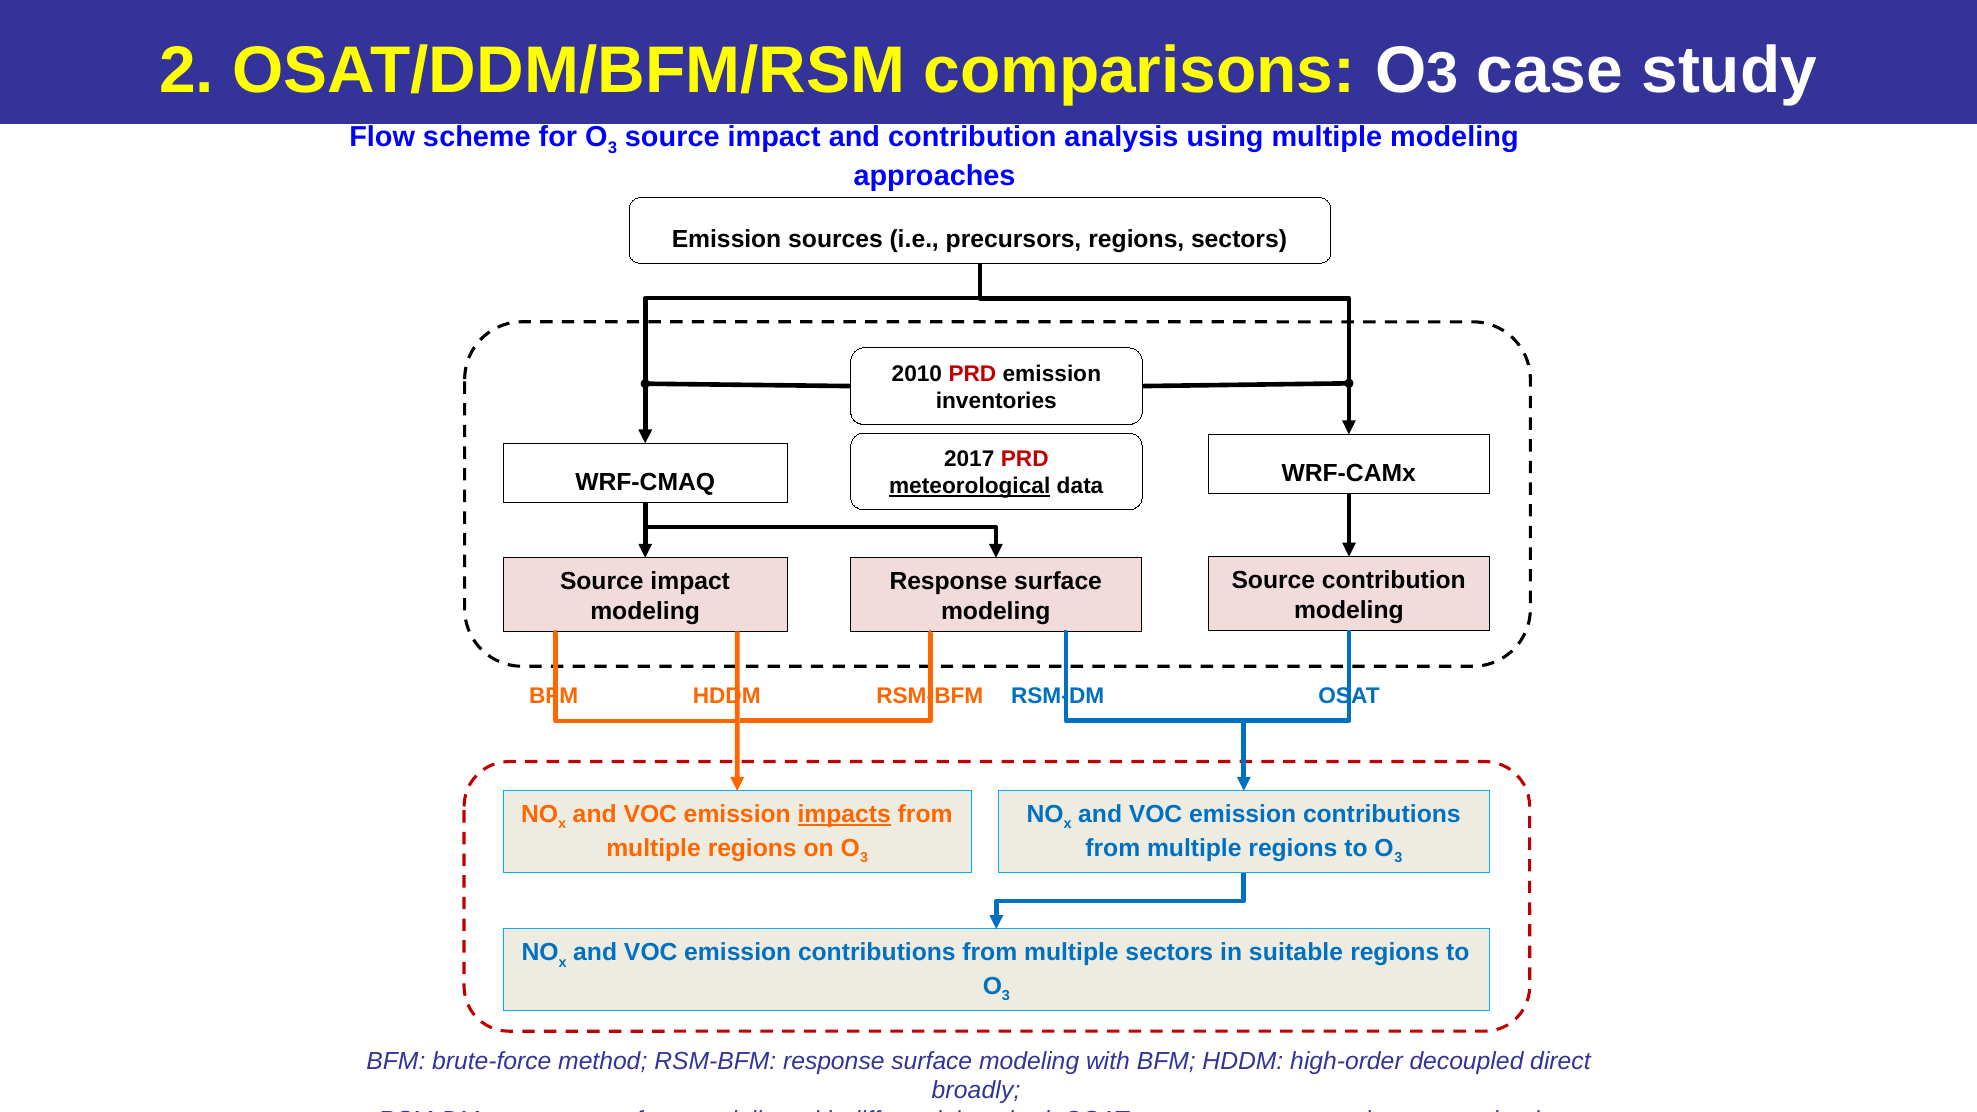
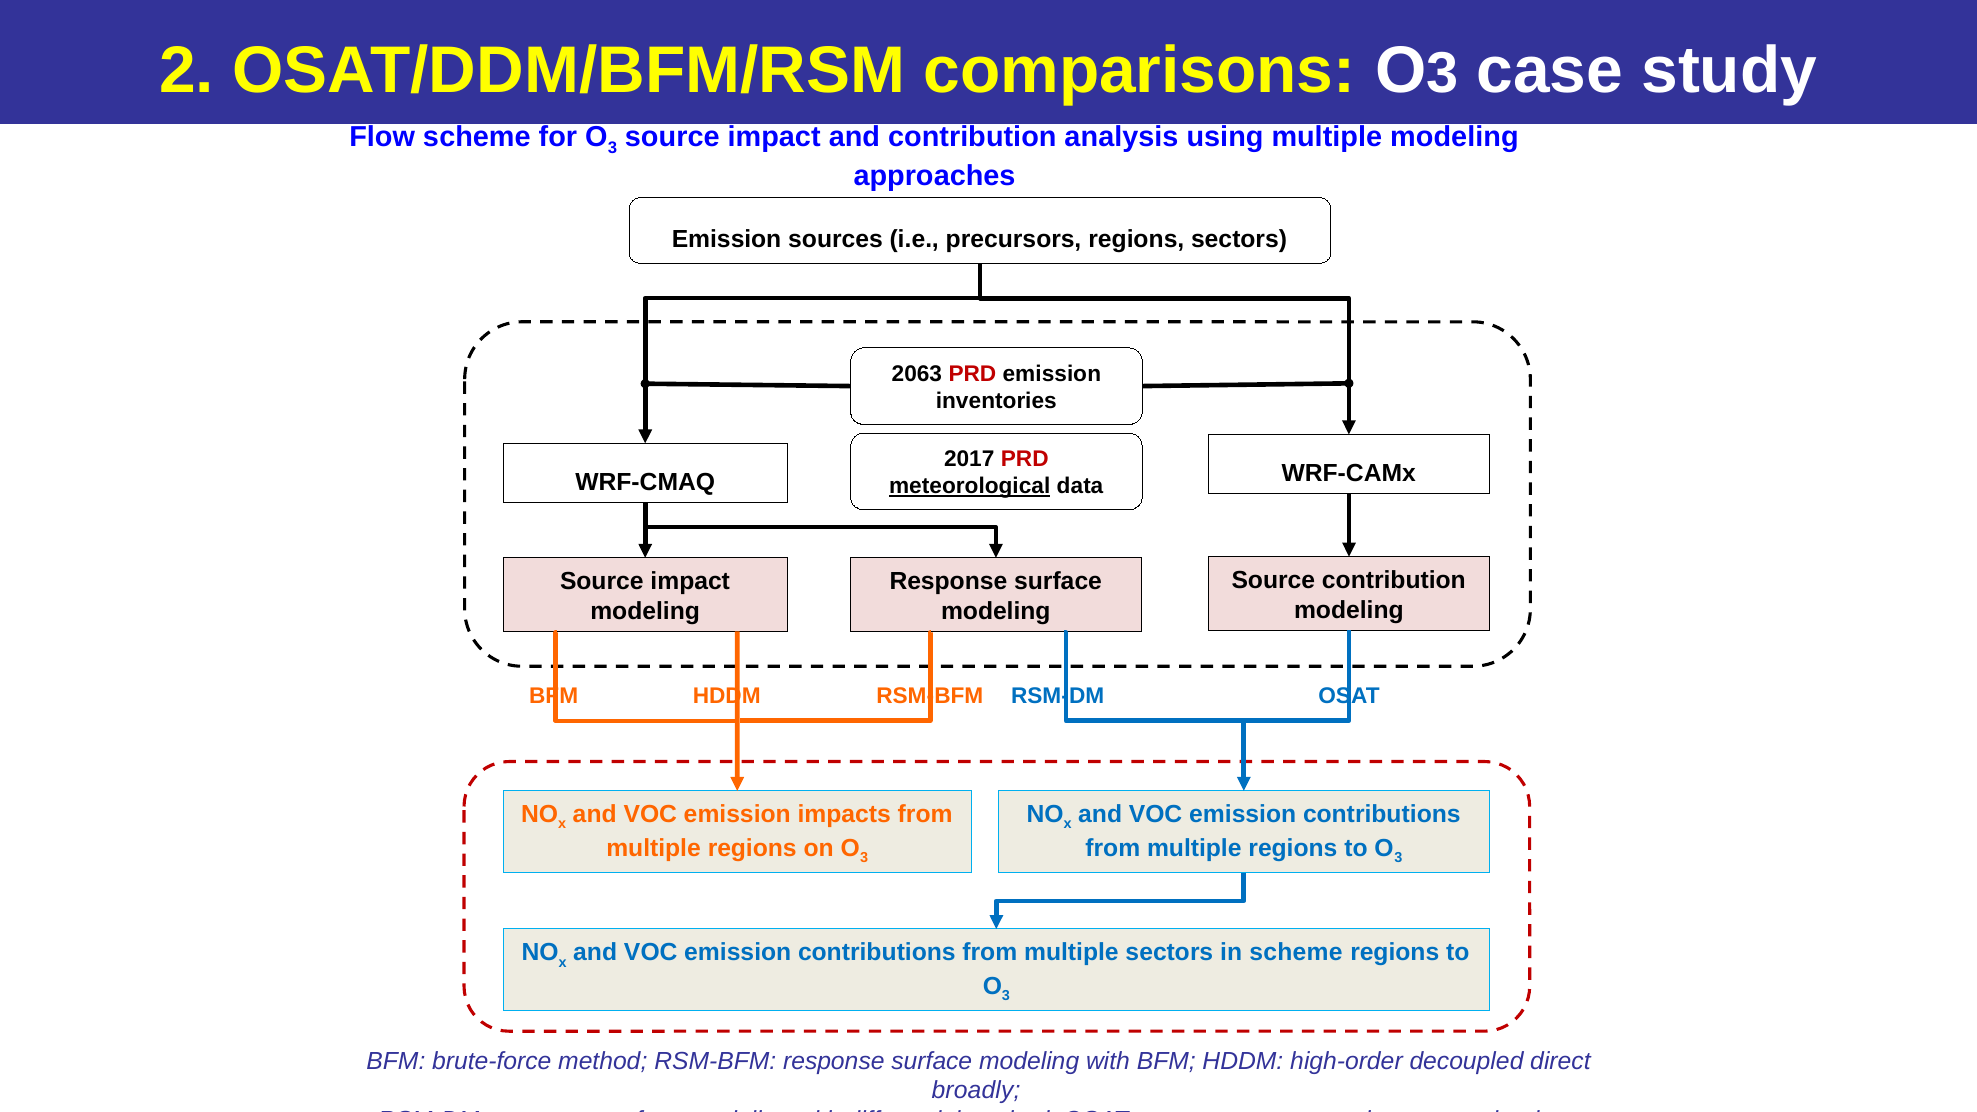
2010: 2010 -> 2063
impacts underline: present -> none
in suitable: suitable -> scheme
